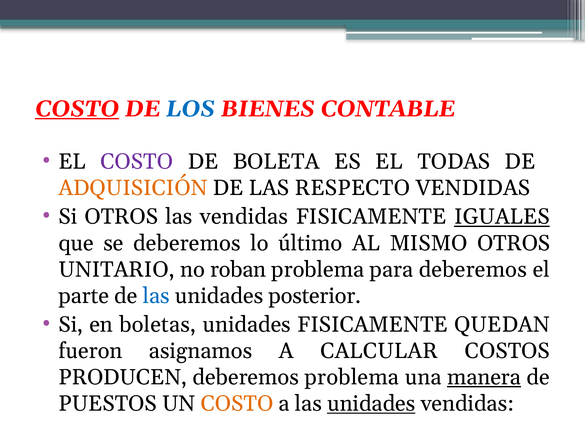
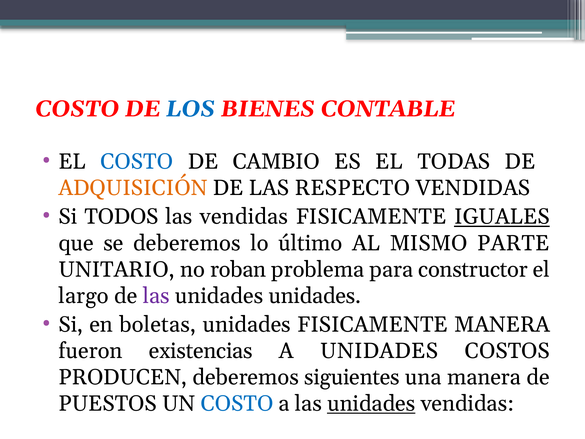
COSTO at (77, 109) underline: present -> none
COSTO at (137, 161) colour: purple -> blue
BOLETA: BOLETA -> CAMBIO
Si OTROS: OTROS -> TODOS
MISMO OTROS: OTROS -> PARTE
para deberemos: deberemos -> constructor
parte: parte -> largo
las at (156, 296) colour: blue -> purple
unidades posterior: posterior -> unidades
FISICAMENTE QUEDAN: QUEDAN -> MANERA
asignamos: asignamos -> existencias
A CALCULAR: CALCULAR -> UNIDADES
deberemos problema: problema -> siguientes
manera at (484, 377) underline: present -> none
COSTO at (237, 404) colour: orange -> blue
